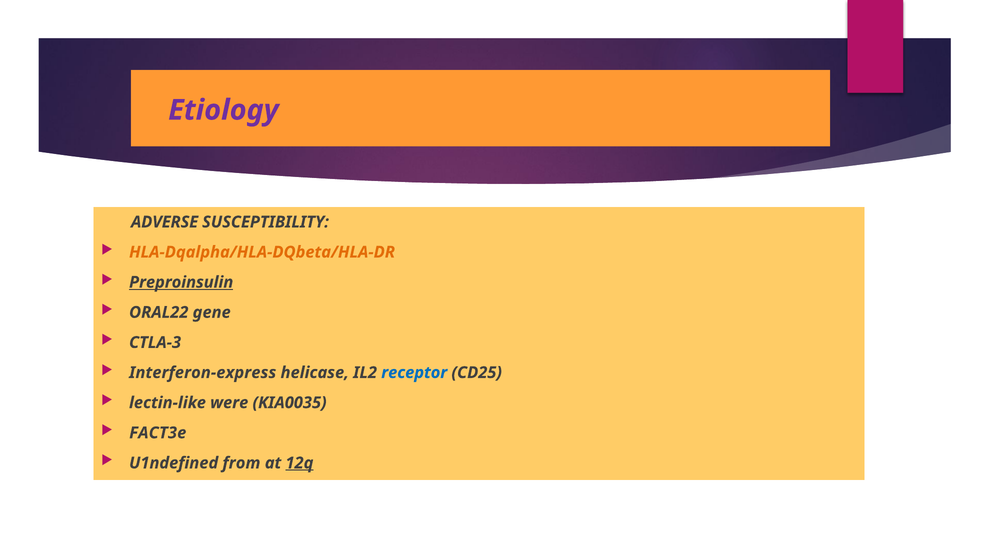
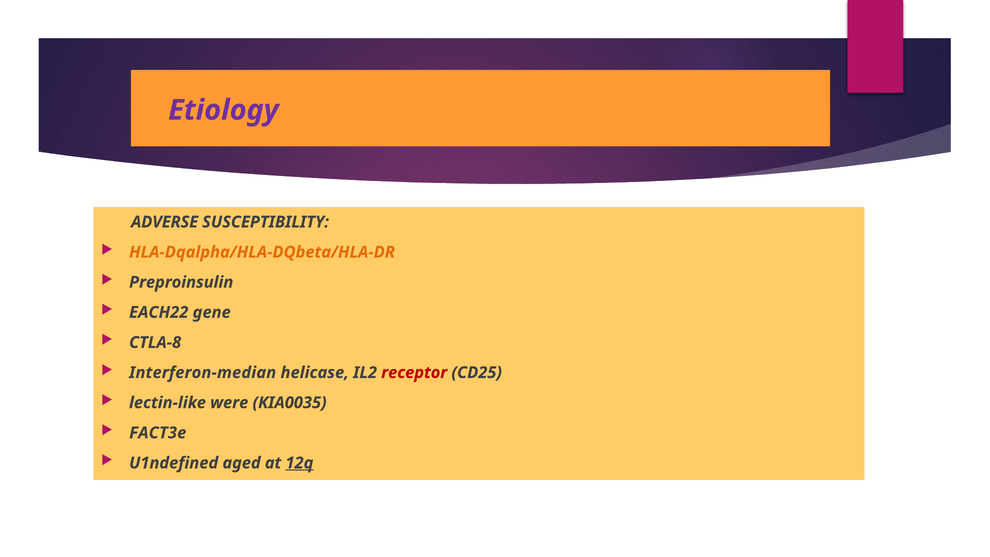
Preproinsulin underline: present -> none
ORAL22: ORAL22 -> EACH22
CTLA-3: CTLA-3 -> CTLA-8
Interferon-express: Interferon-express -> Interferon-median
receptor colour: blue -> red
from: from -> aged
